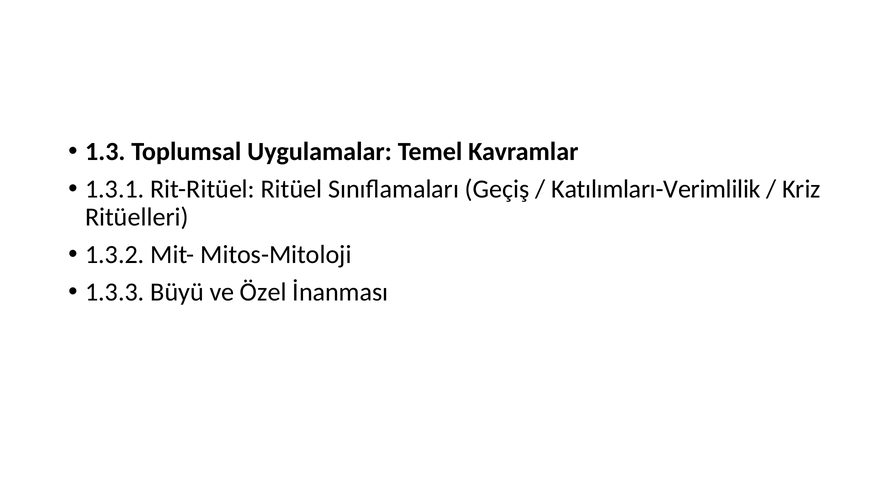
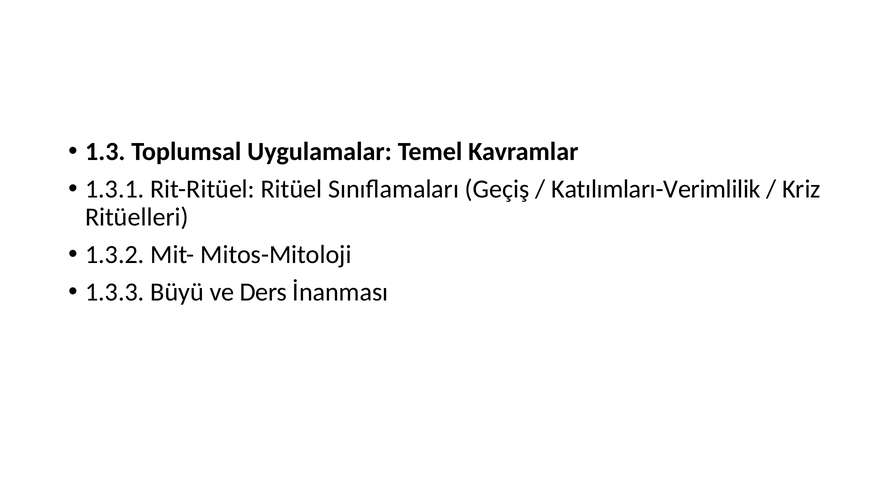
Özel: Özel -> Ders
